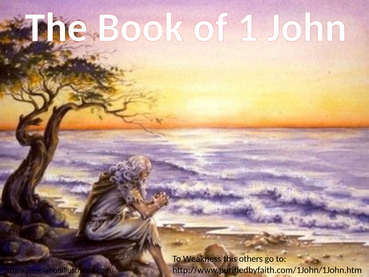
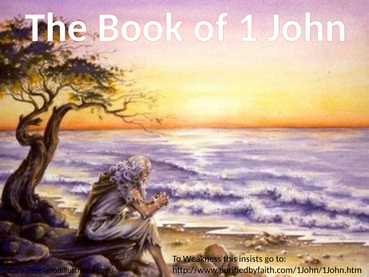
others: others -> insists
